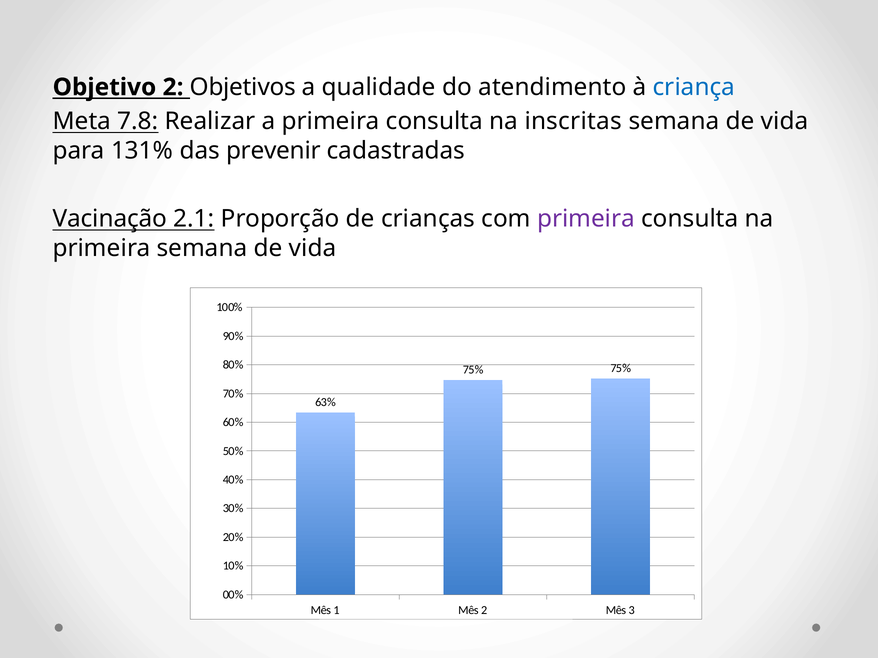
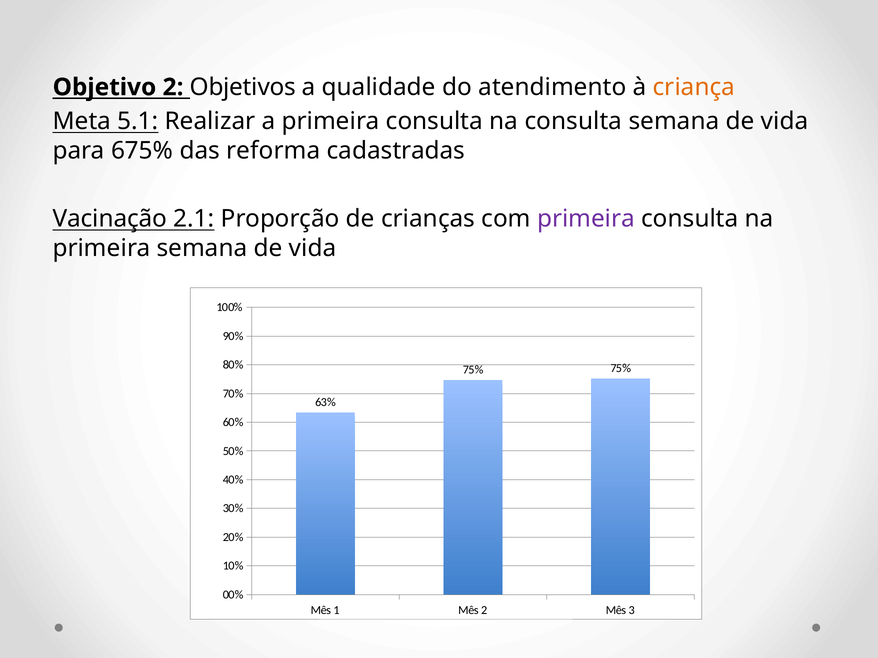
criança colour: blue -> orange
7.8: 7.8 -> 5.1
na inscritas: inscritas -> consulta
131%: 131% -> 675%
prevenir: prevenir -> reforma
